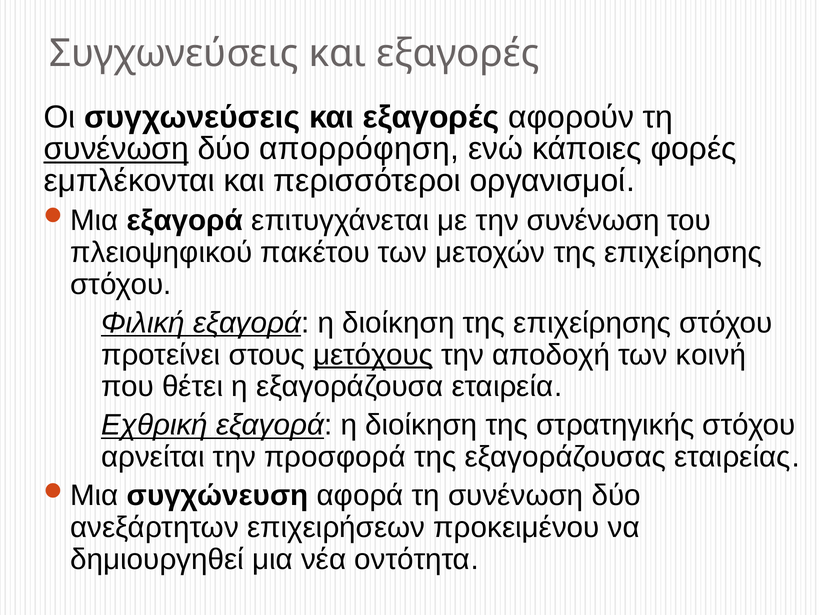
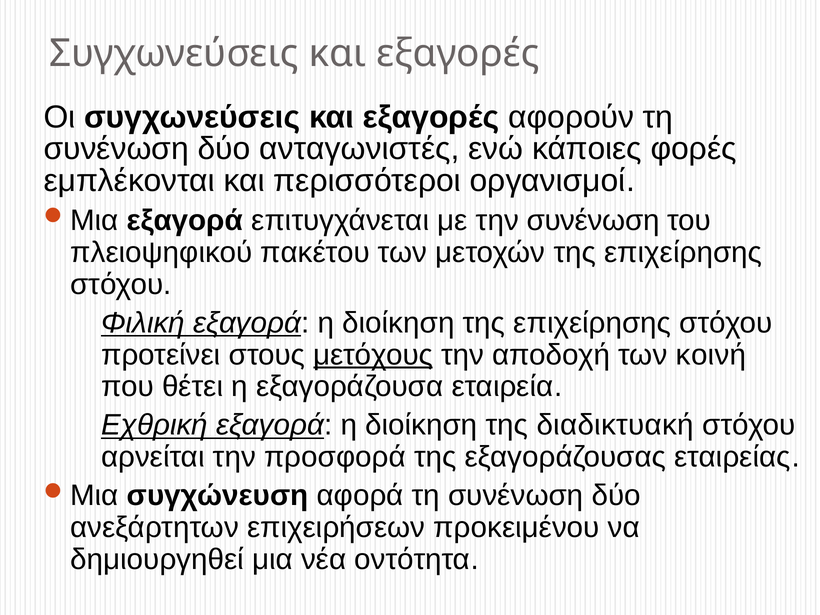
συνένωση at (116, 149) underline: present -> none
απορρόφηση: απορρόφηση -> ανταγωνιστές
στρατηγικής: στρατηγικής -> διαδικτυακή
